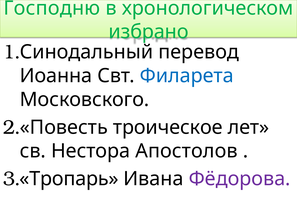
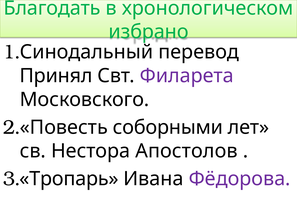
Господню: Господню -> Благодать
Иоанна: Иоанна -> Принял
Филарета colour: blue -> purple
троическое: троическое -> соборными
